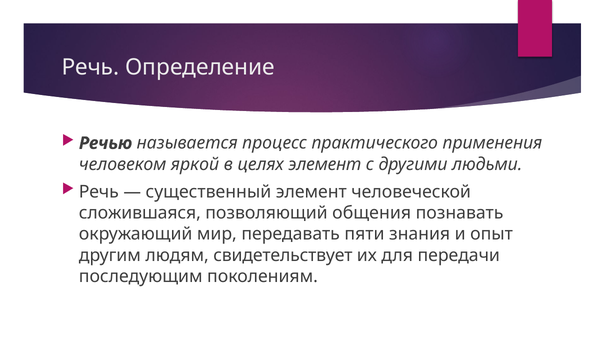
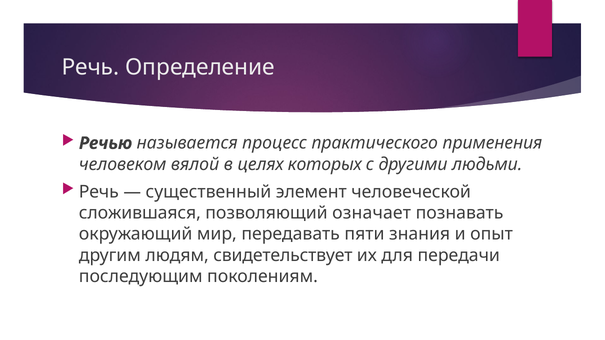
яркой: яркой -> вялой
целях элемент: элемент -> которых
общения: общения -> означает
